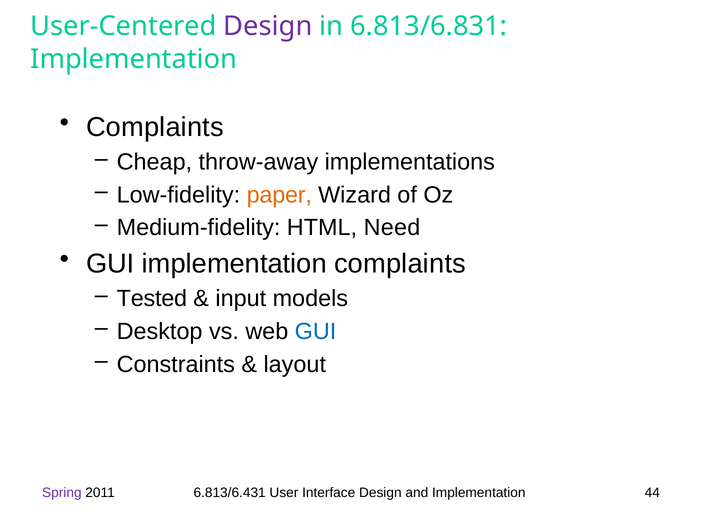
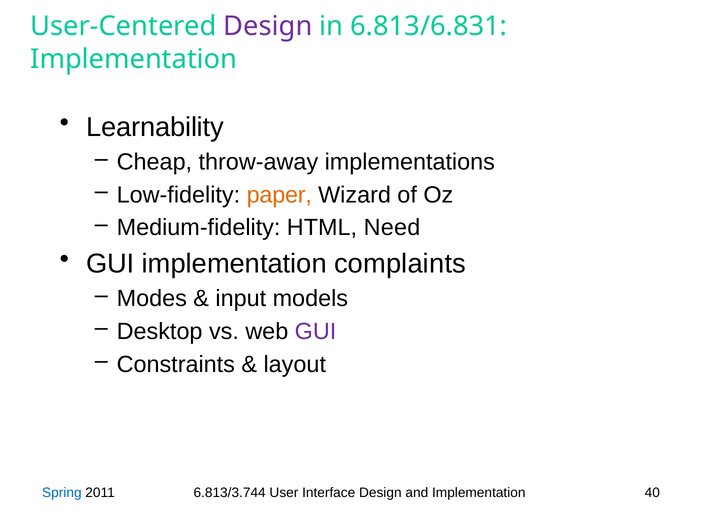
Complaints at (155, 127): Complaints -> Learnability
Tested: Tested -> Modes
GUI at (316, 331) colour: blue -> purple
Spring colour: purple -> blue
6.813/6.431: 6.813/6.431 -> 6.813/3.744
44: 44 -> 40
